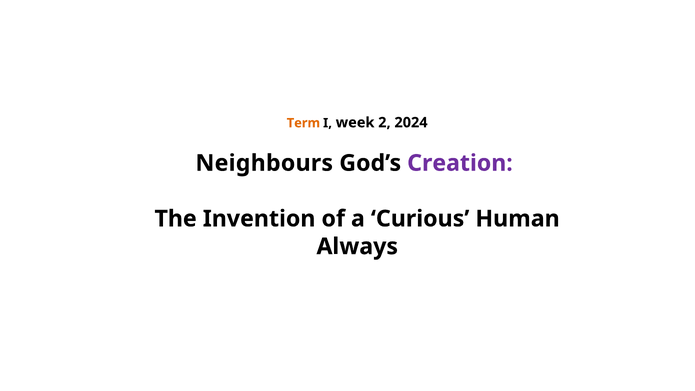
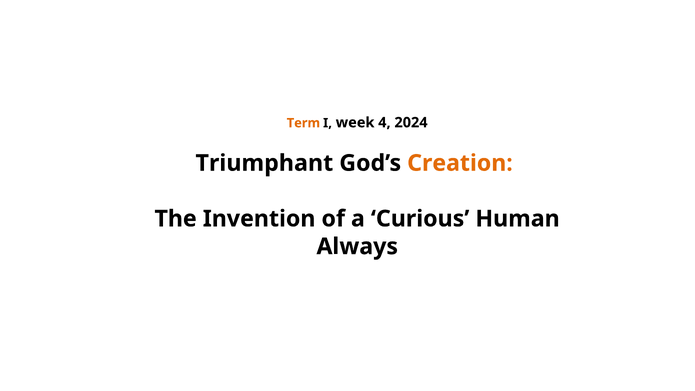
2: 2 -> 4
Neighbours: Neighbours -> Triumphant
Creation colour: purple -> orange
